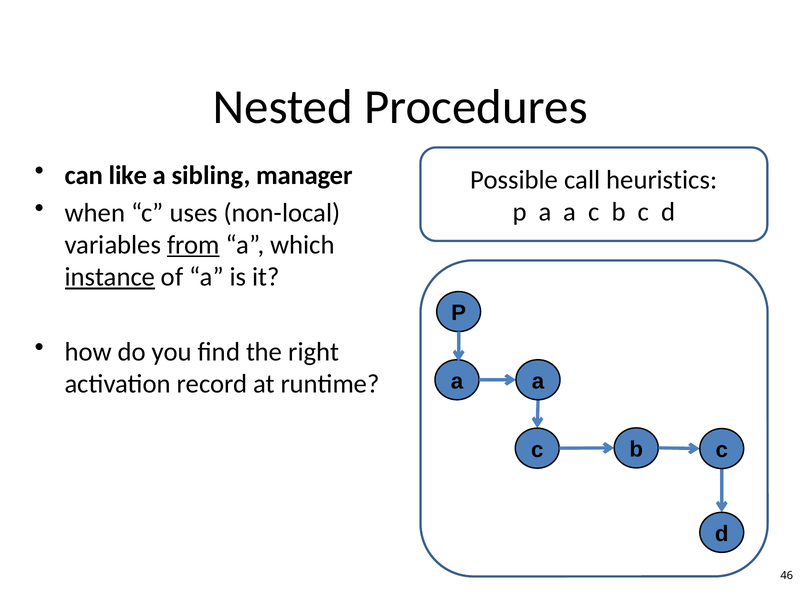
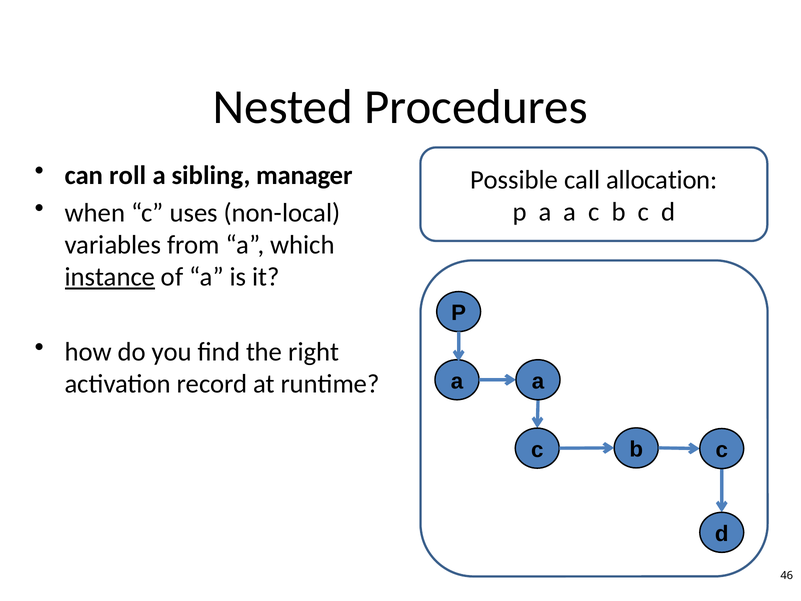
like: like -> roll
heuristics: heuristics -> allocation
from underline: present -> none
